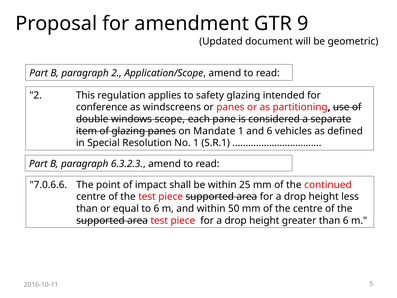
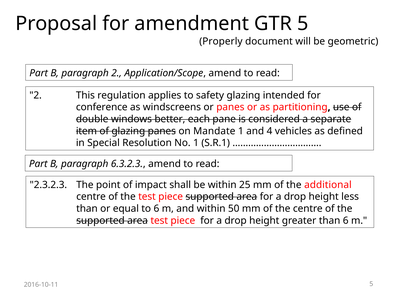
GTR 9: 9 -> 5
Updated: Updated -> Properly
scope: scope -> better
and 6: 6 -> 4
7.0.6.6: 7.0.6.6 -> 2.3.2.3
continued: continued -> additional
